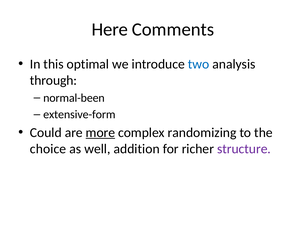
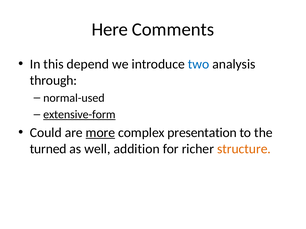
optimal: optimal -> depend
normal-been: normal-been -> normal-used
extensive-form underline: none -> present
randomizing: randomizing -> presentation
choice: choice -> turned
structure colour: purple -> orange
